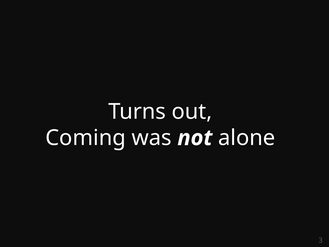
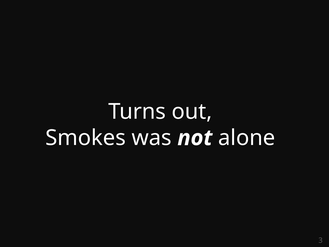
Coming: Coming -> Smokes
